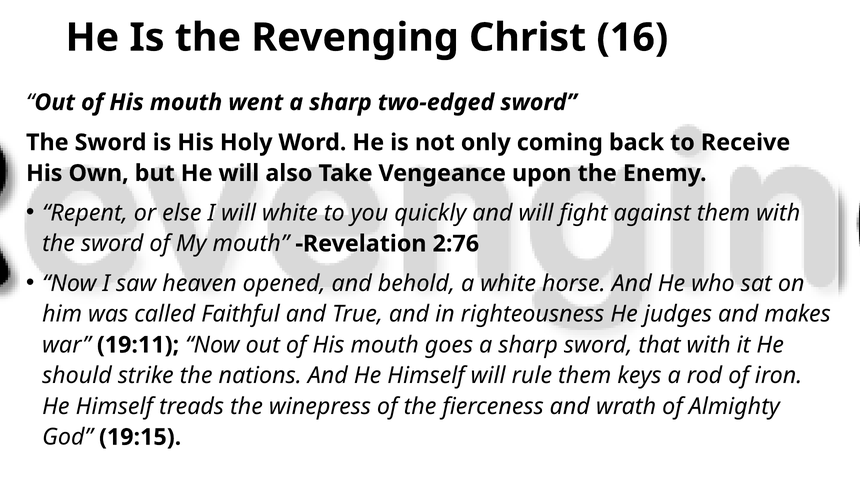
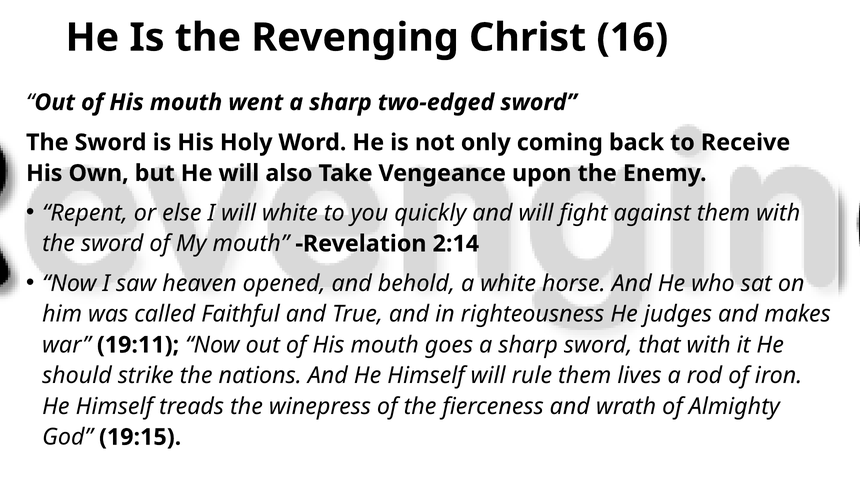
2:76: 2:76 -> 2:14
keys: keys -> lives
